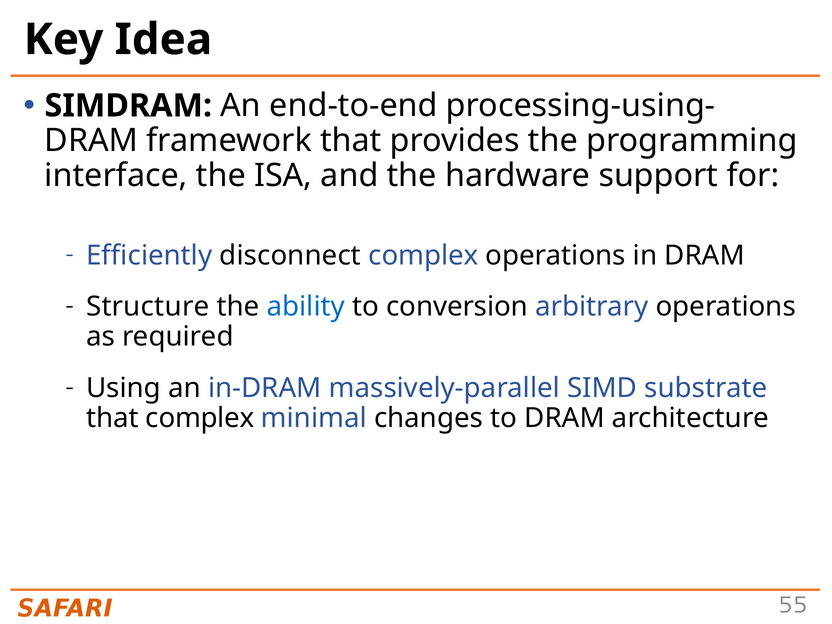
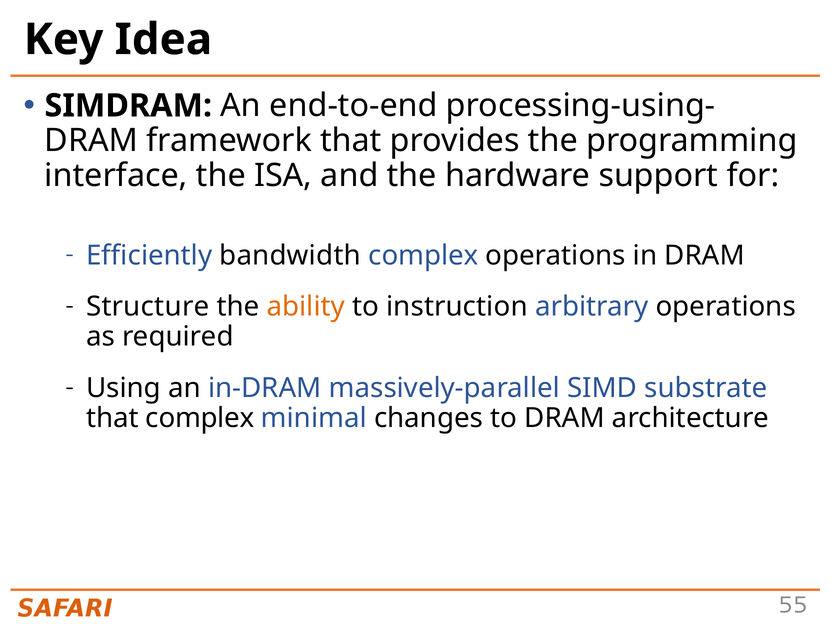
disconnect: disconnect -> bandwidth
ability colour: blue -> orange
conversion: conversion -> instruction
